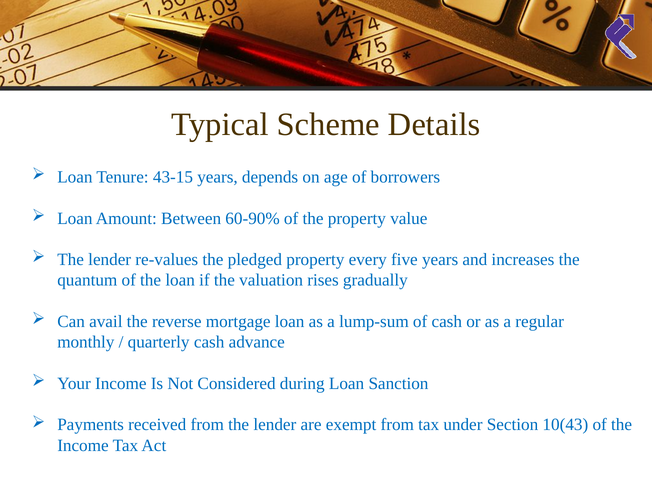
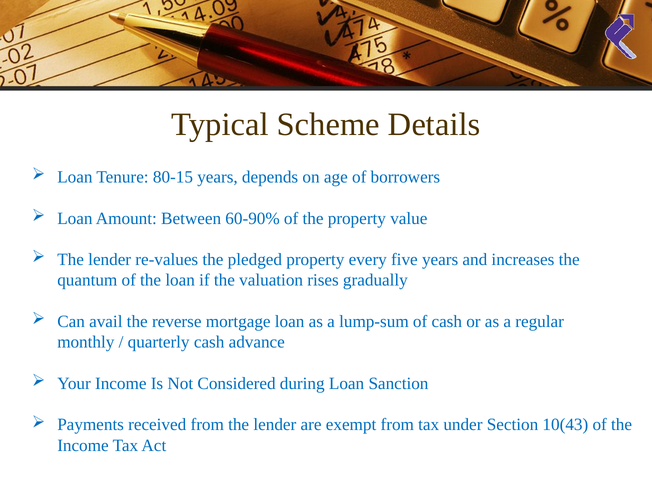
43-15: 43-15 -> 80-15
